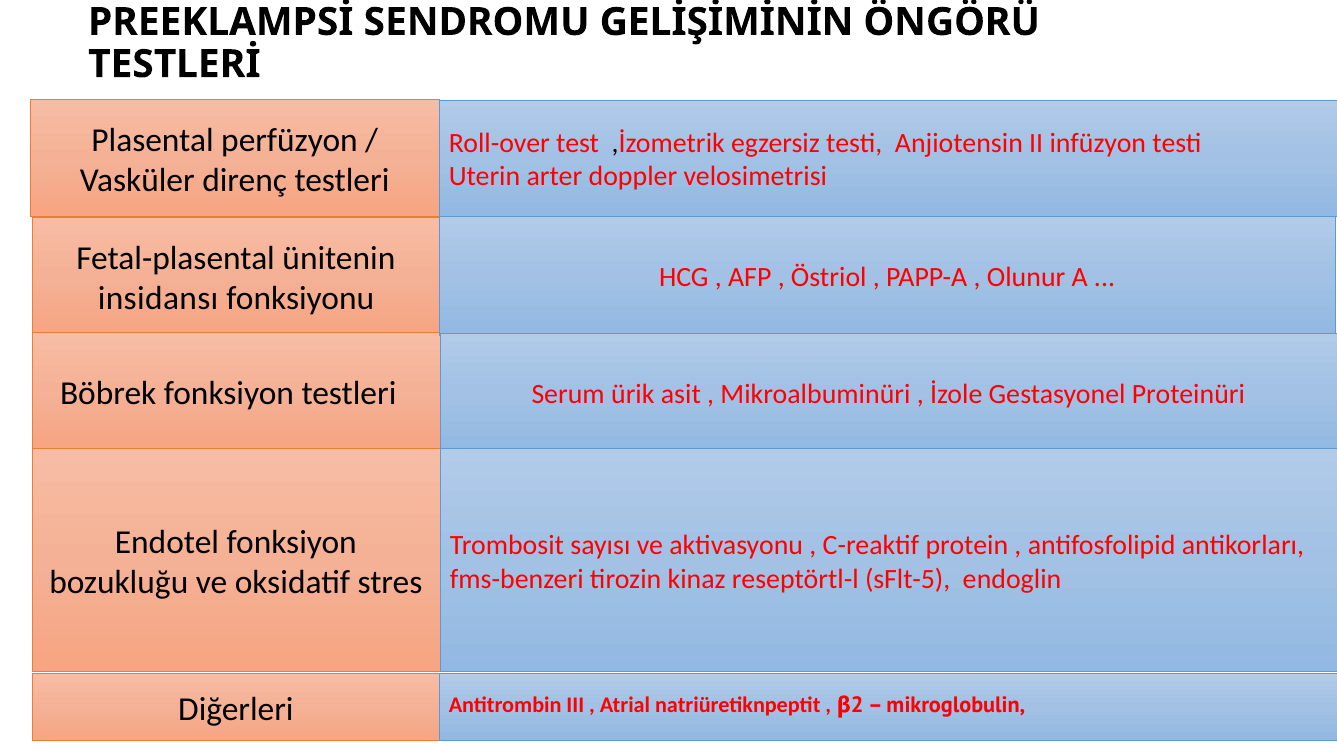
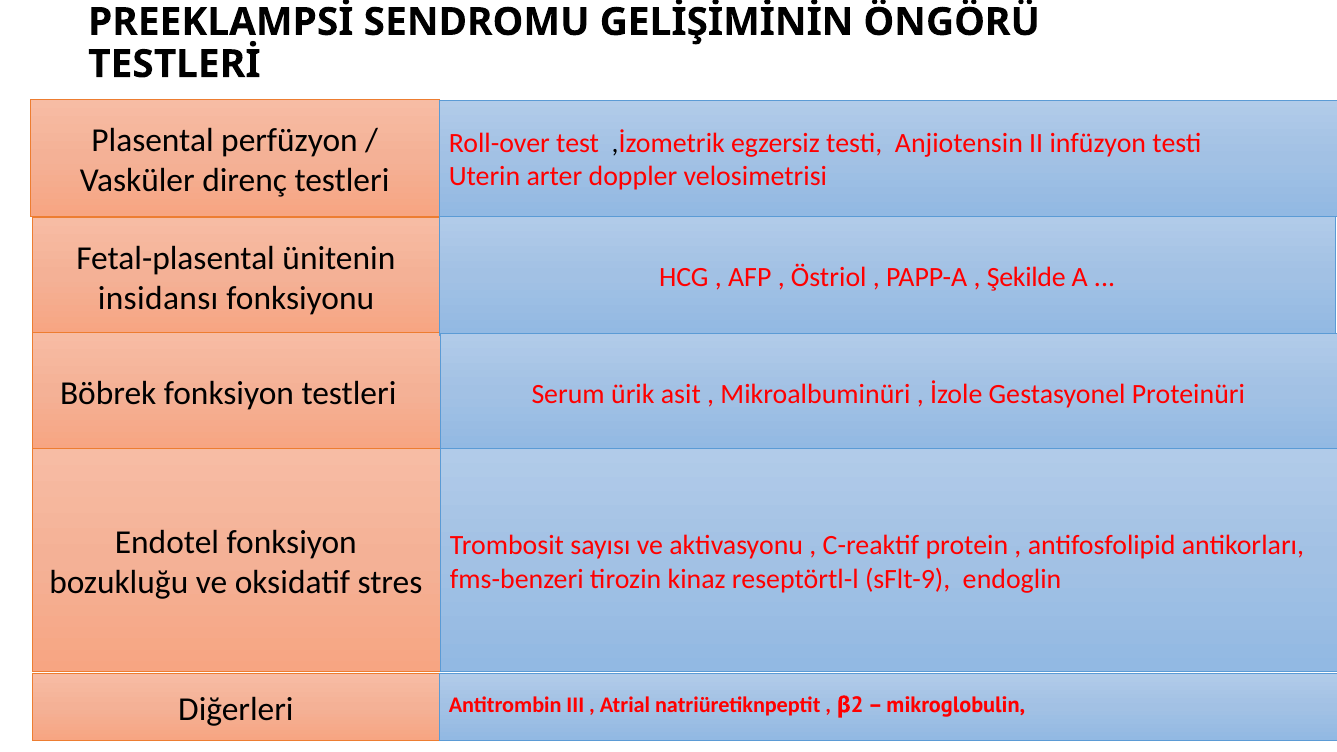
Olunur: Olunur -> Şekilde
sFlt-5: sFlt-5 -> sFlt-9
